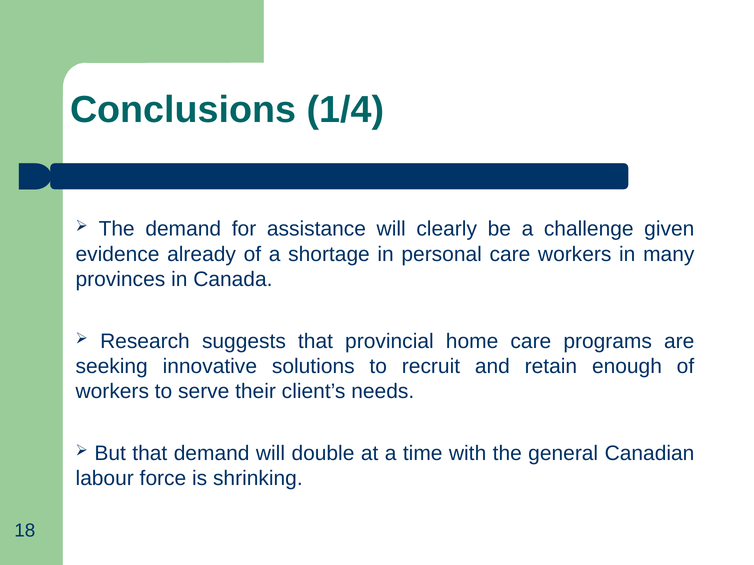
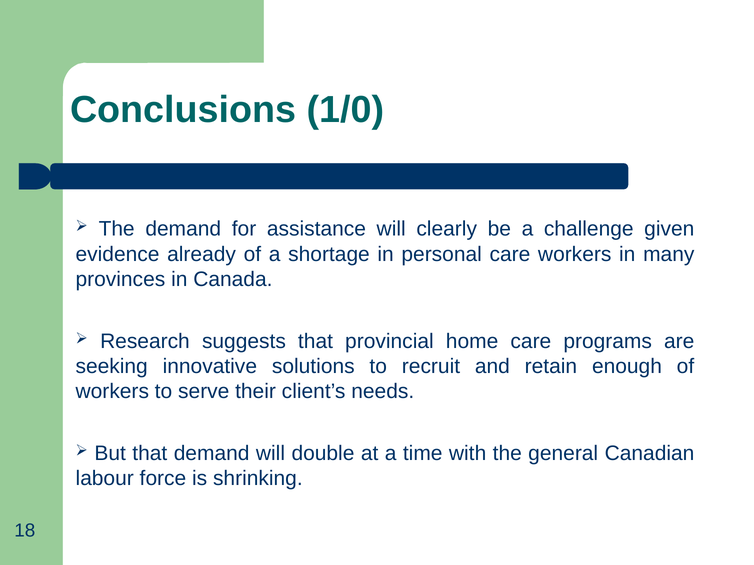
1/4: 1/4 -> 1/0
